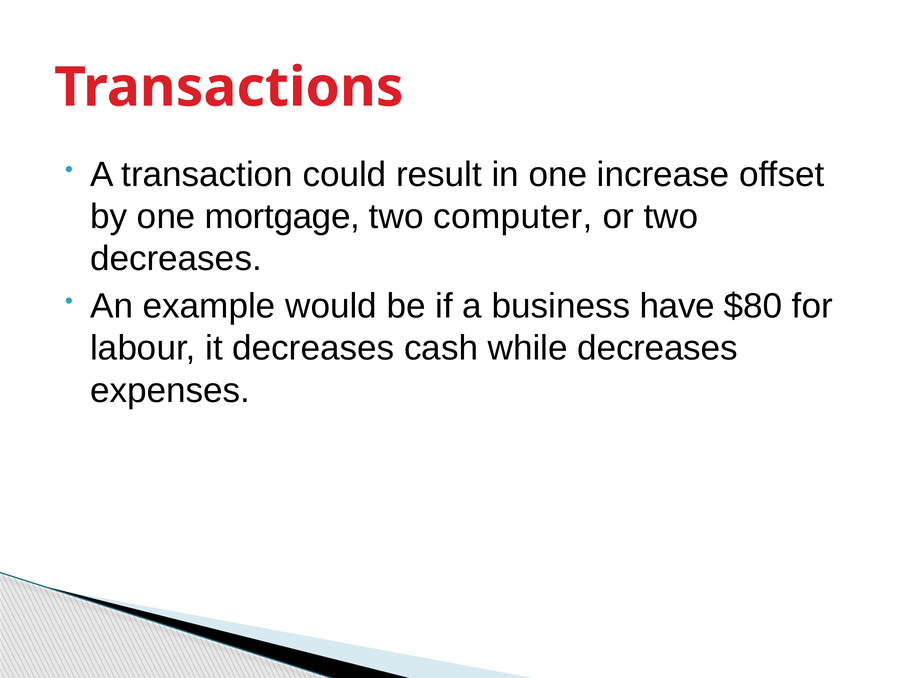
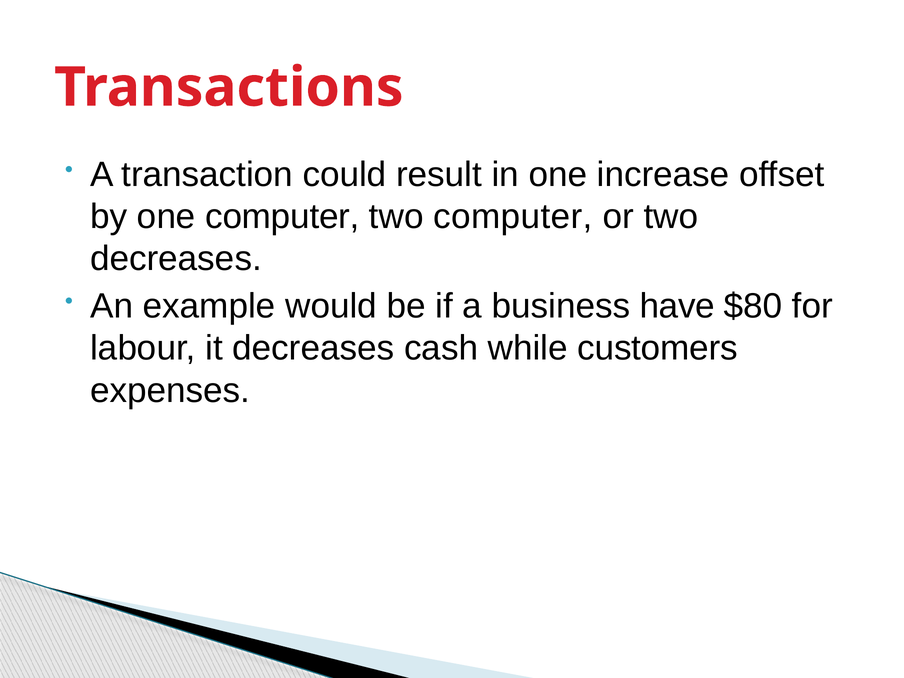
one mortgage: mortgage -> computer
while decreases: decreases -> customers
